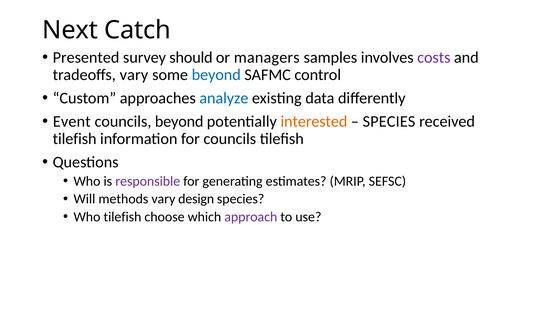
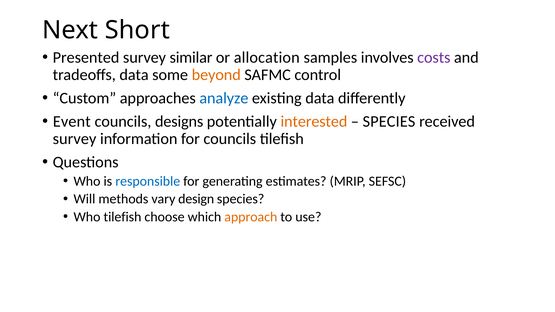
Catch: Catch -> Short
should: should -> similar
managers: managers -> allocation
tradeoffs vary: vary -> data
beyond at (216, 75) colour: blue -> orange
councils beyond: beyond -> designs
tilefish at (75, 139): tilefish -> survey
responsible colour: purple -> blue
approach colour: purple -> orange
